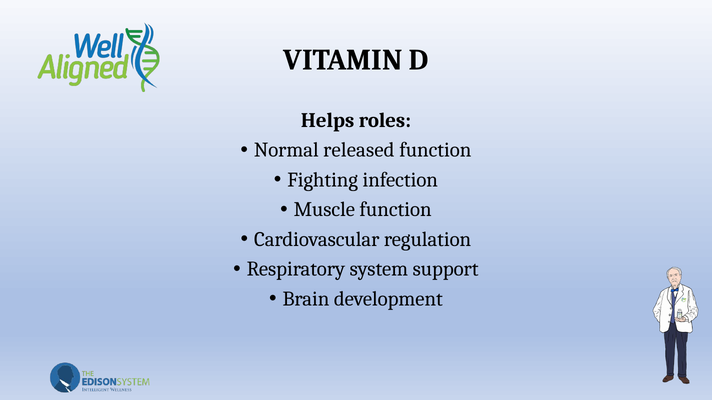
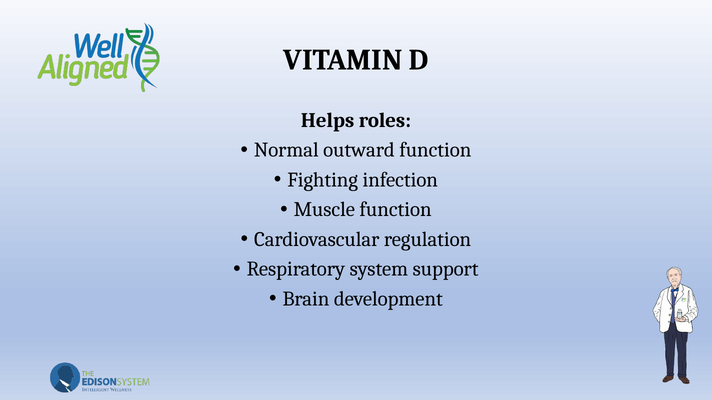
released: released -> outward
